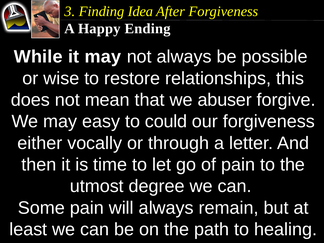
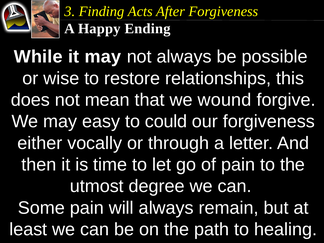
Idea: Idea -> Acts
abuser: abuser -> wound
